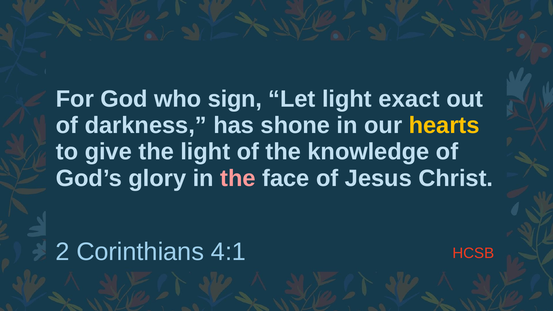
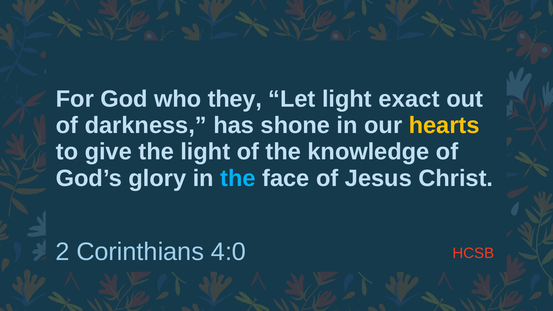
sign: sign -> they
the at (238, 178) colour: pink -> light blue
4:1: 4:1 -> 4:0
